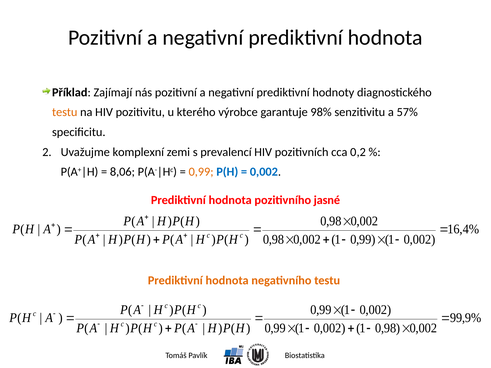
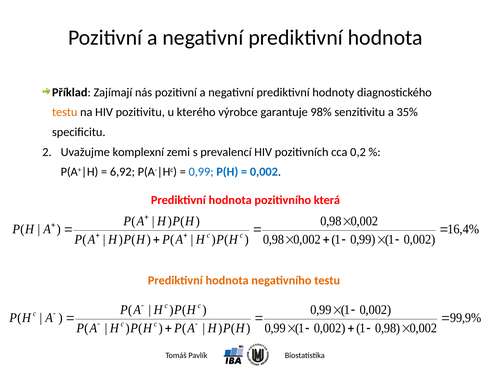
57%: 57% -> 35%
8,06: 8,06 -> 6,92
0,99 colour: orange -> blue
jasné: jasné -> která
